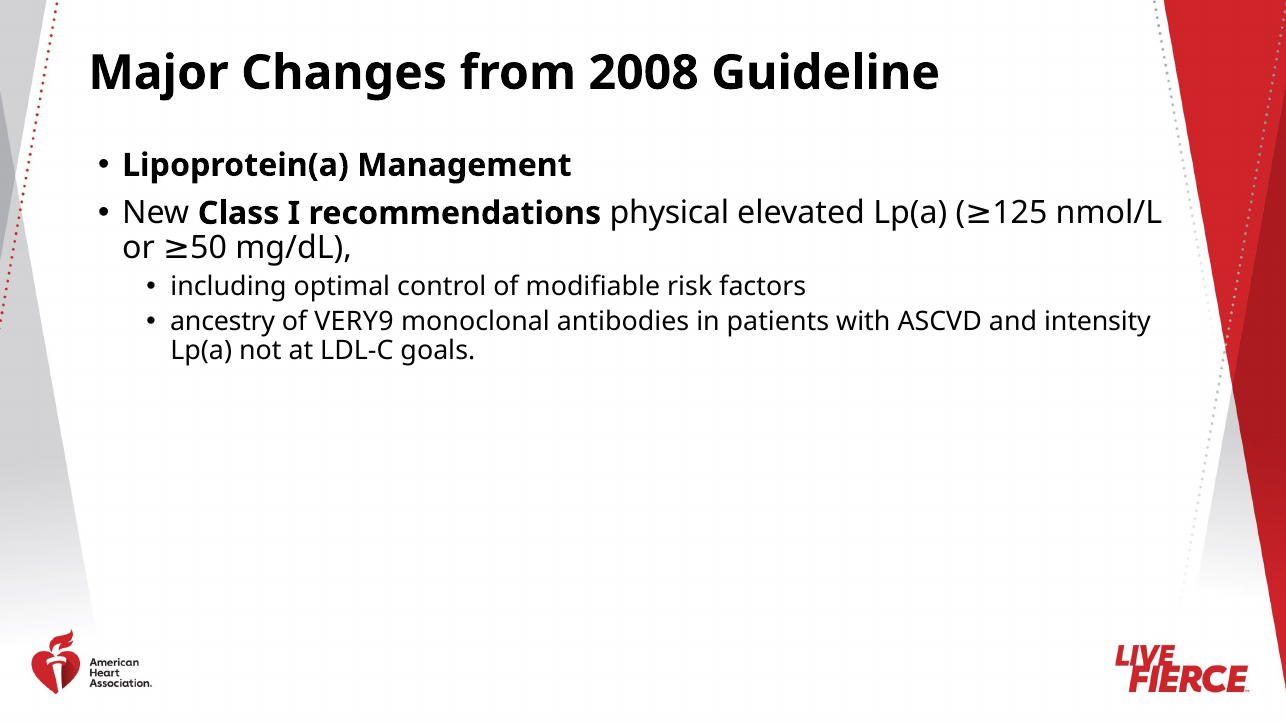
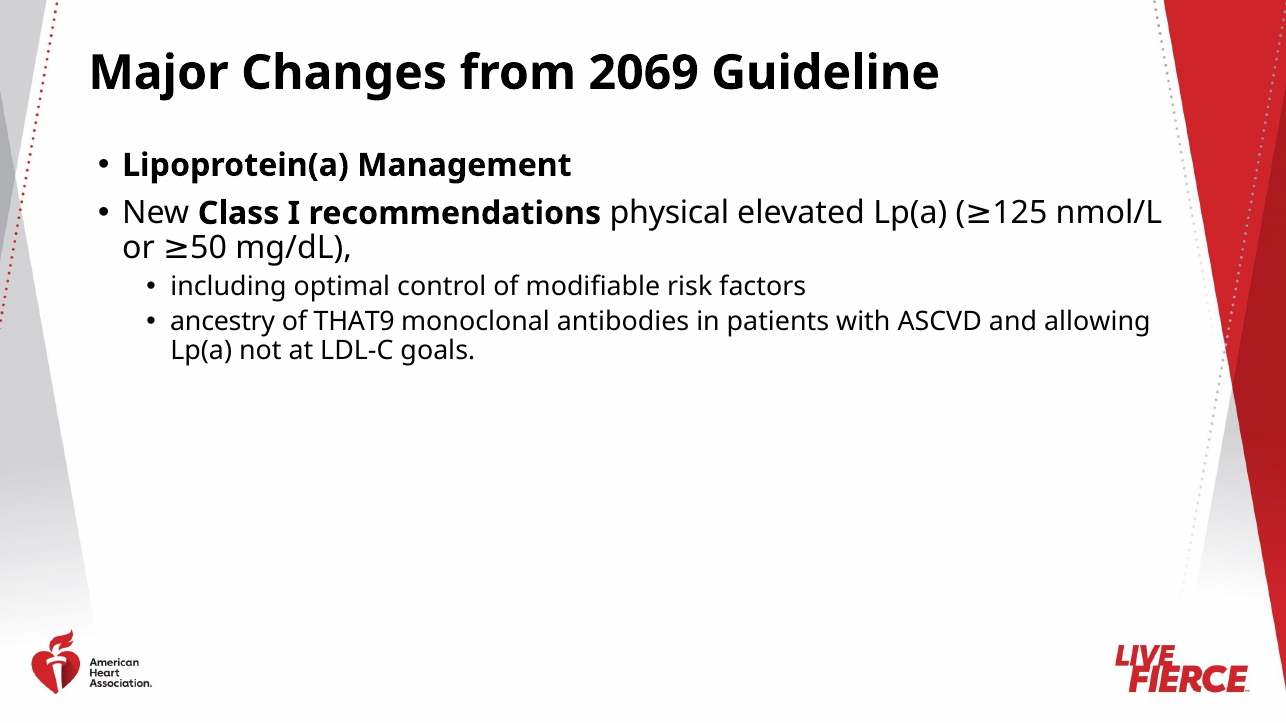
2008: 2008 -> 2069
VERY9: VERY9 -> THAT9
intensity: intensity -> allowing
